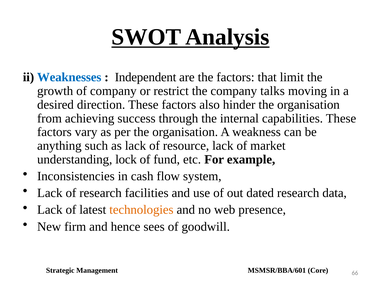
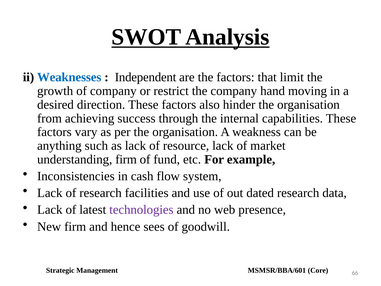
talks: talks -> hand
understanding lock: lock -> firm
technologies colour: orange -> purple
